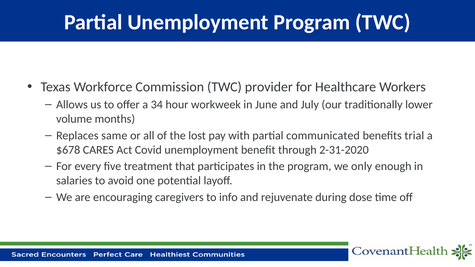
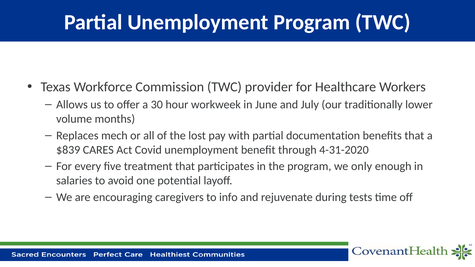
34: 34 -> 30
same: same -> mech
communicated: communicated -> documentation
benefits trial: trial -> that
$678: $678 -> $839
2-31-2020: 2-31-2020 -> 4-31-2020
dose: dose -> tests
